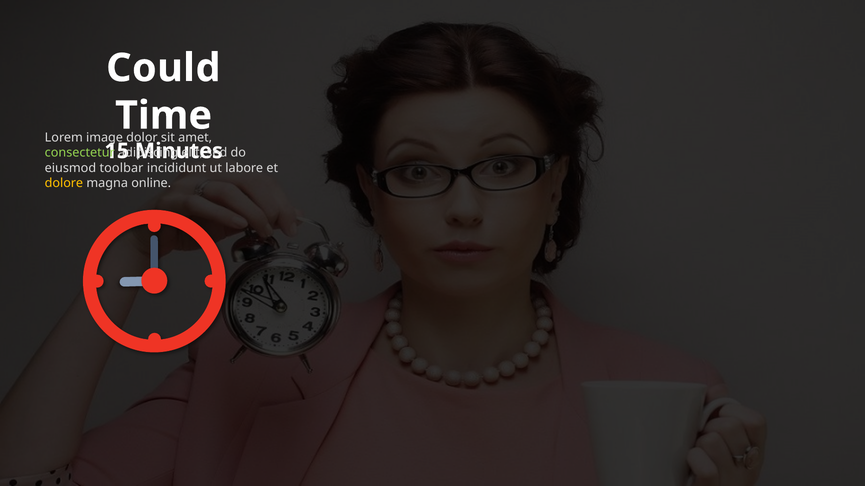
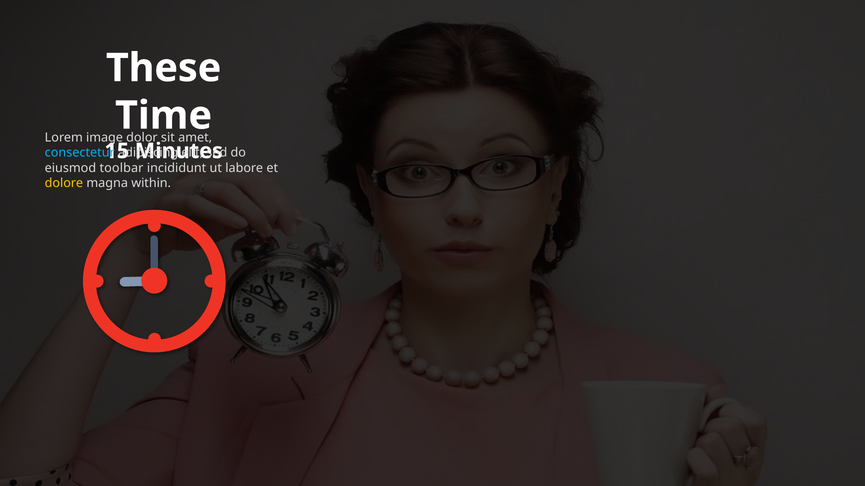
Could: Could -> These
consectetur colour: light green -> light blue
online: online -> within
